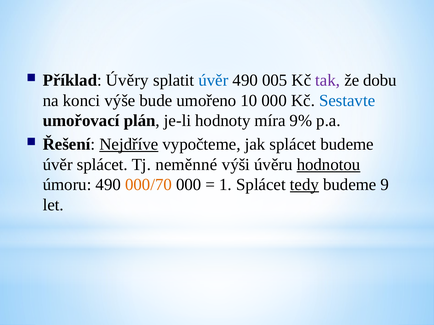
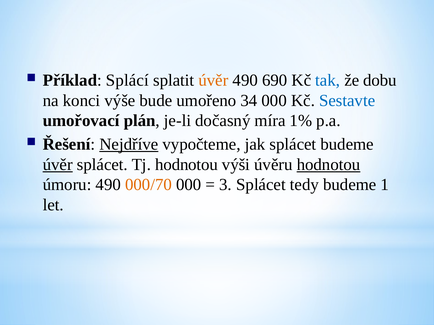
Úvěry: Úvěry -> Splácí
úvěr at (213, 80) colour: blue -> orange
005: 005 -> 690
tak colour: purple -> blue
10: 10 -> 34
hodnoty: hodnoty -> dočasný
9%: 9% -> 1%
úvěr at (58, 165) underline: none -> present
Tj neměnné: neměnné -> hodnotou
1: 1 -> 3
tedy underline: present -> none
9: 9 -> 1
